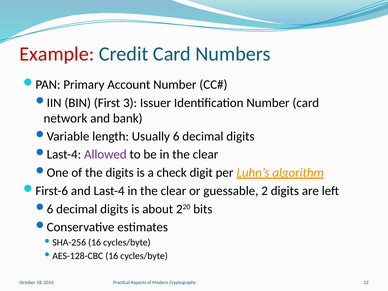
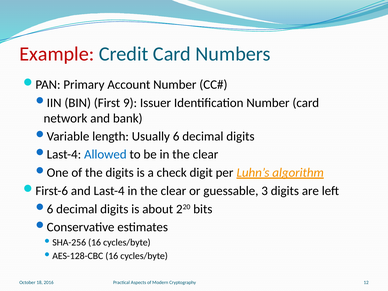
3: 3 -> 9
Allowed colour: purple -> blue
2: 2 -> 3
